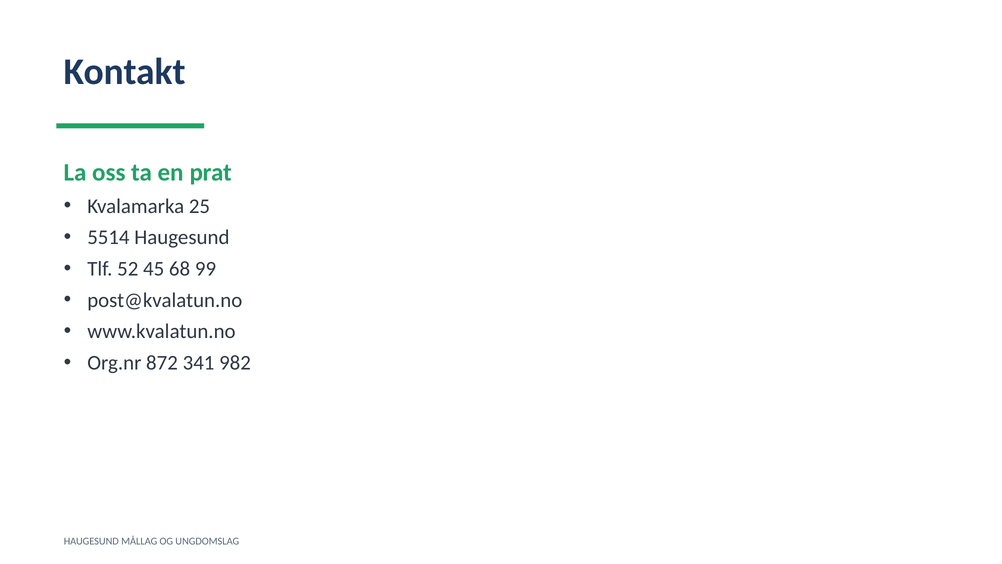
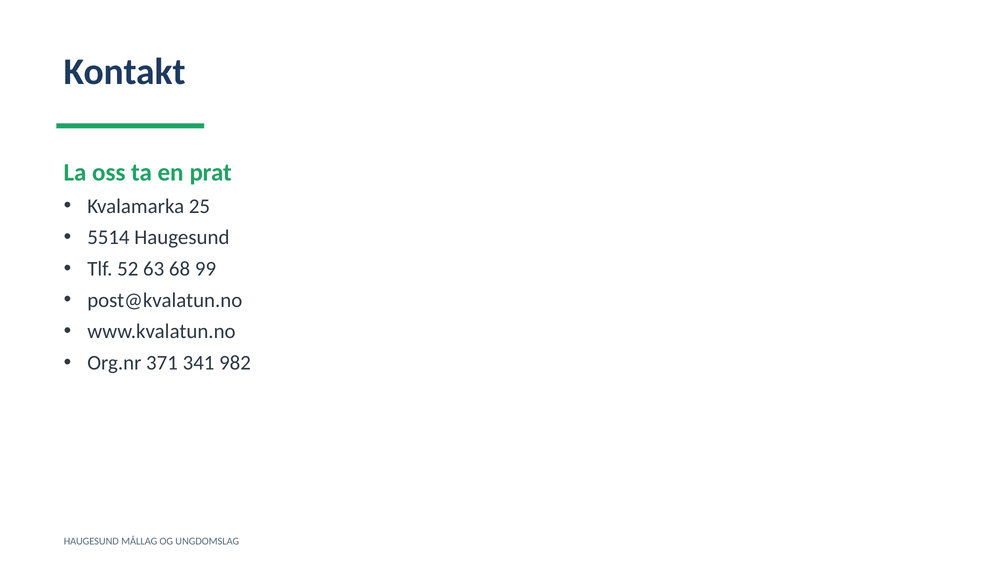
45: 45 -> 63
872: 872 -> 371
